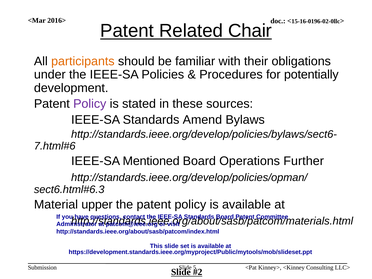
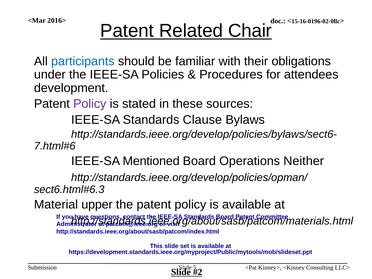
participants colour: orange -> blue
potentially: potentially -> attendees
Amend: Amend -> Clause
Further: Further -> Neither
